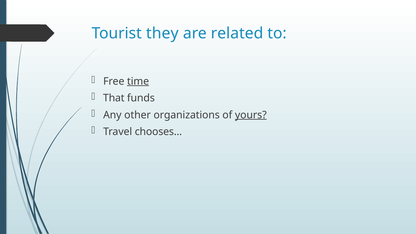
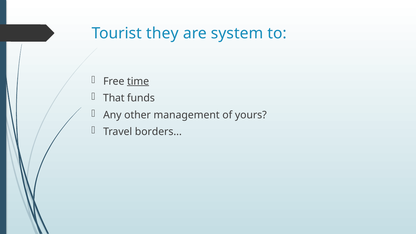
related: related -> system
organizations: organizations -> management
yours underline: present -> none
chooses: chooses -> borders
